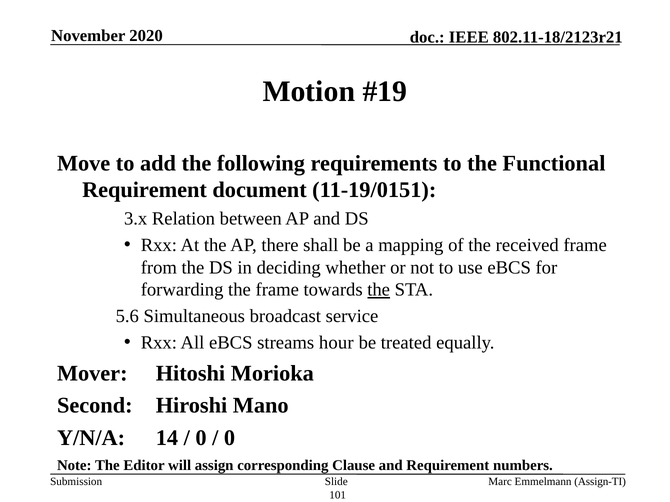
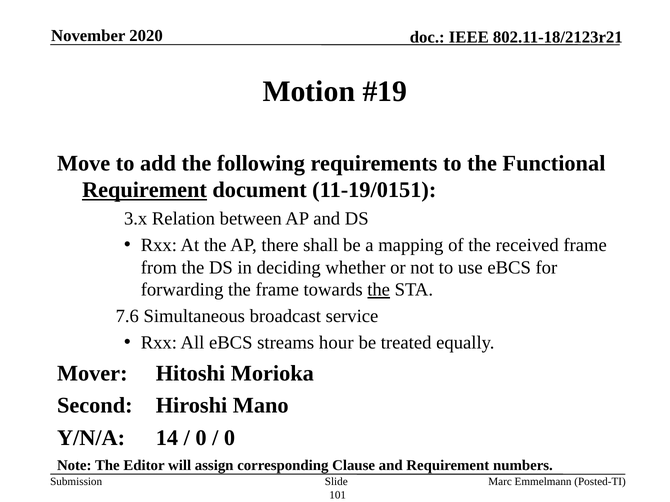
Requirement at (145, 190) underline: none -> present
5.6: 5.6 -> 7.6
Assign-TI: Assign-TI -> Posted-TI
